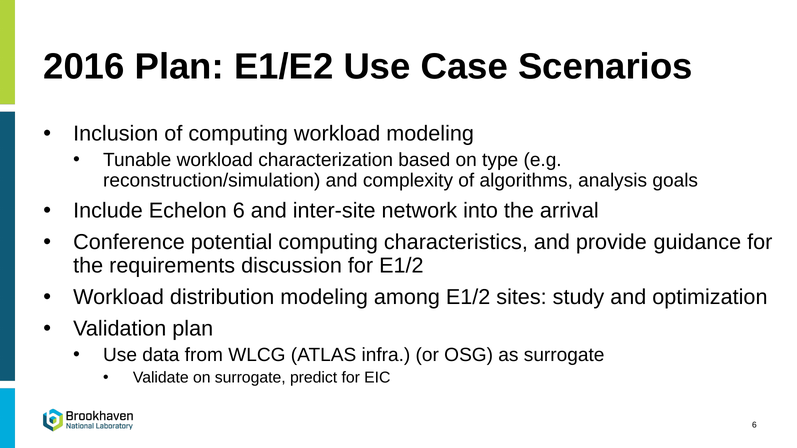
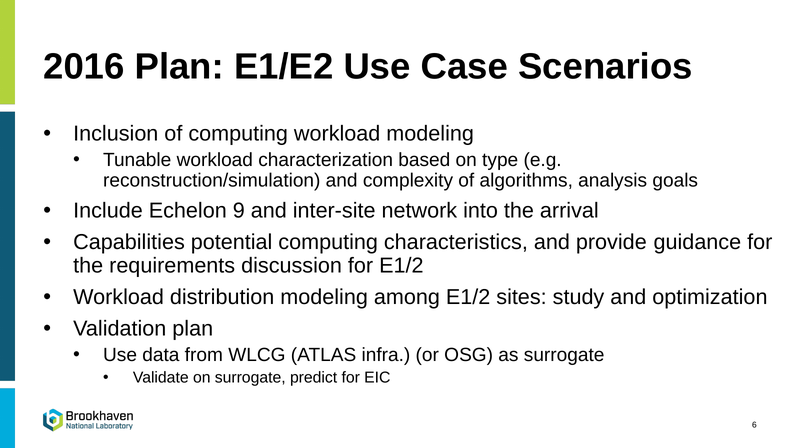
Echelon 6: 6 -> 9
Conference: Conference -> Capabilities
